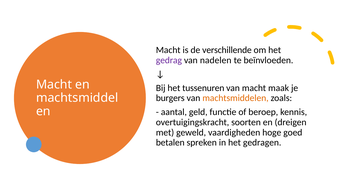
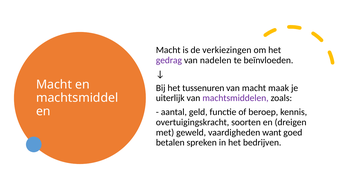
verschillende: verschillende -> verkiezingen
burgers: burgers -> uiterlijk
machtsmiddelen colour: orange -> purple
hoge: hoge -> want
gedragen: gedragen -> bedrijven
